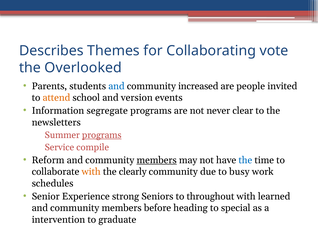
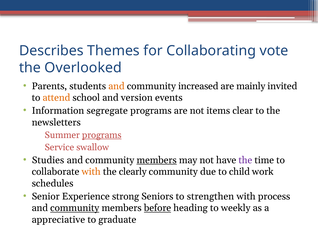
and at (116, 86) colour: blue -> orange
people: people -> mainly
never: never -> items
compile: compile -> swallow
Reform: Reform -> Studies
the at (245, 160) colour: blue -> purple
busy: busy -> child
throughout: throughout -> strengthen
learned: learned -> process
community at (75, 208) underline: none -> present
before underline: none -> present
special: special -> weekly
intervention: intervention -> appreciative
